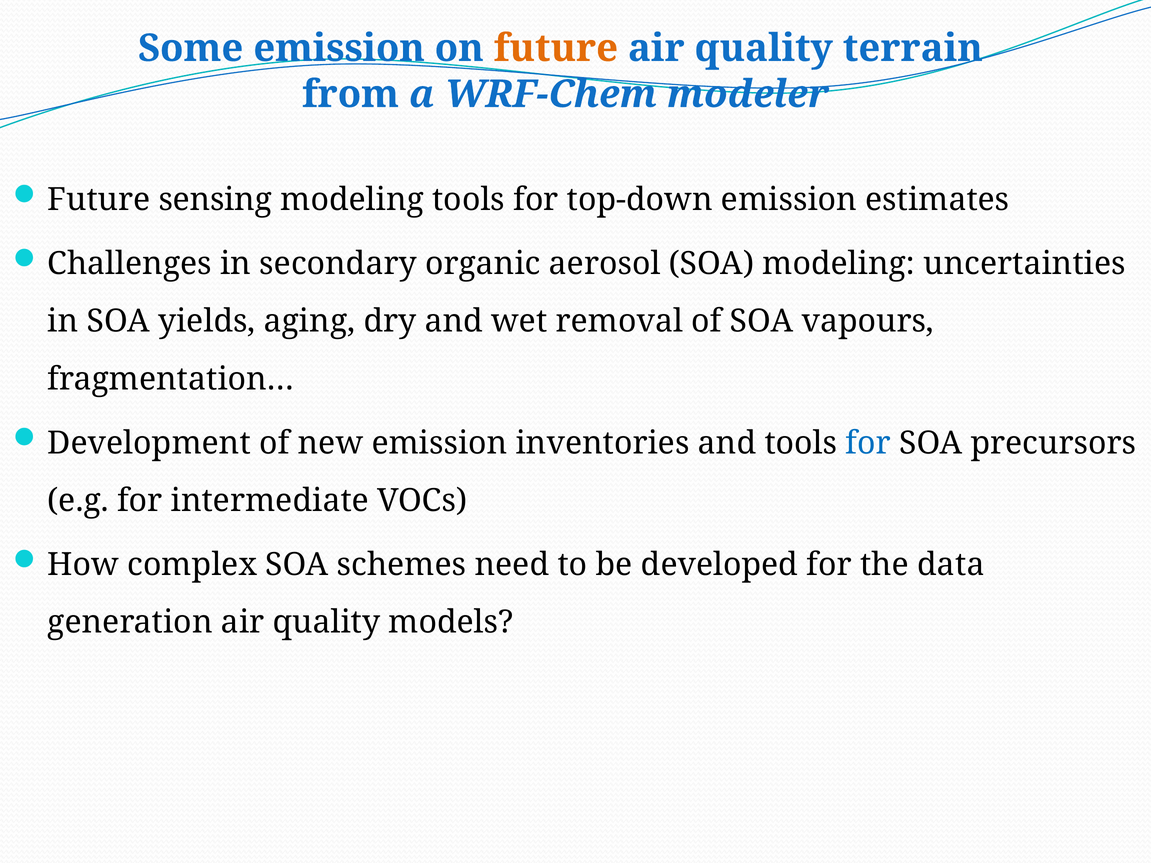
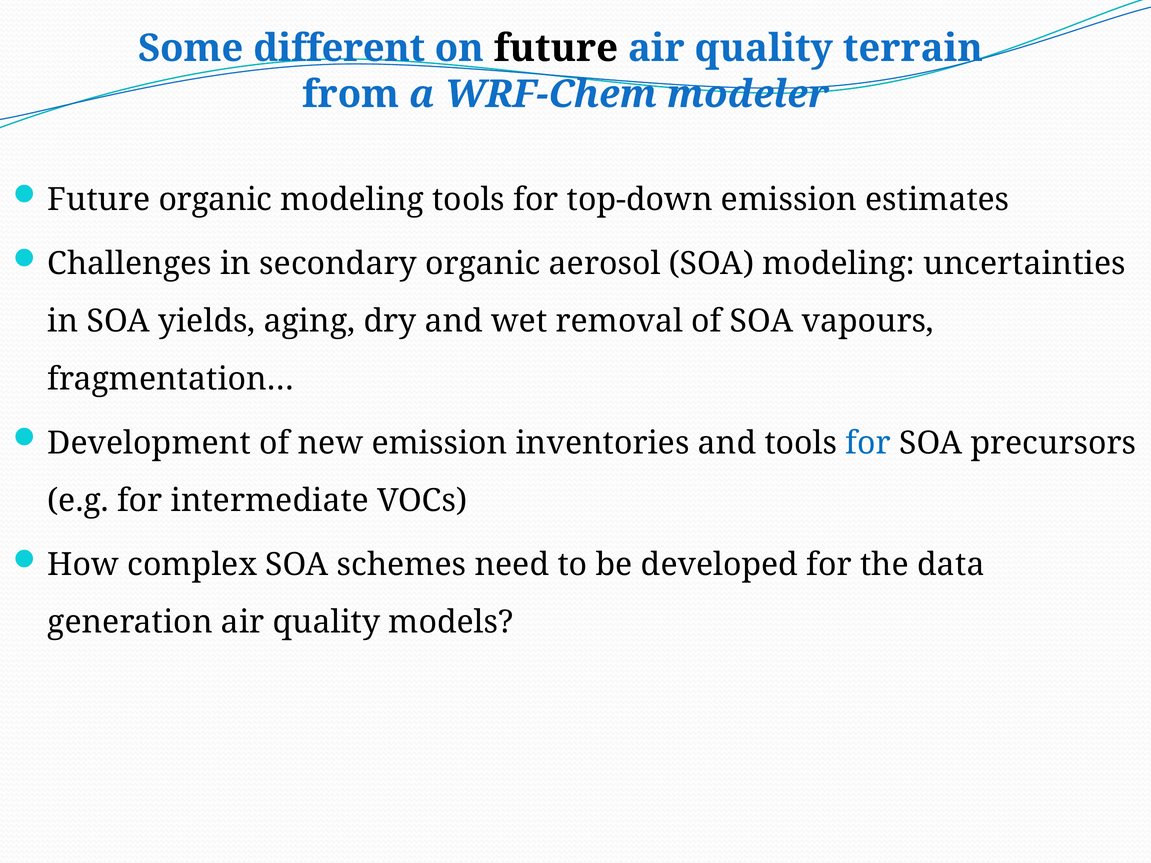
Some emission: emission -> different
future at (556, 48) colour: orange -> black
Future sensing: sensing -> organic
